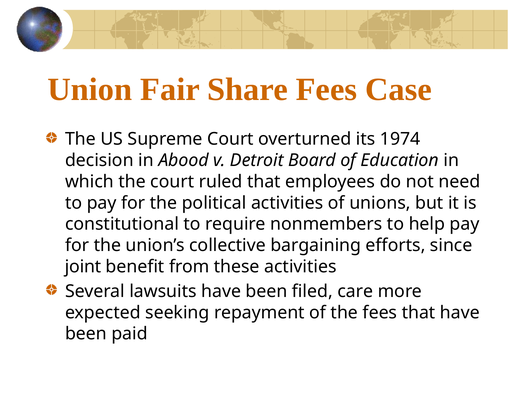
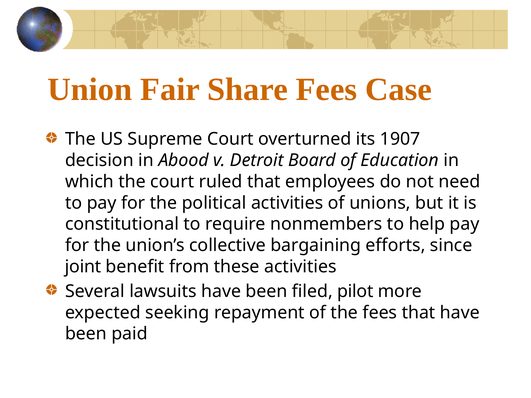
1974: 1974 -> 1907
care: care -> pilot
